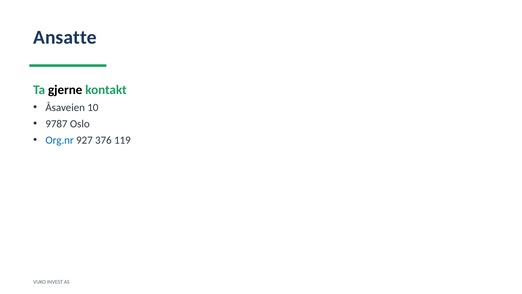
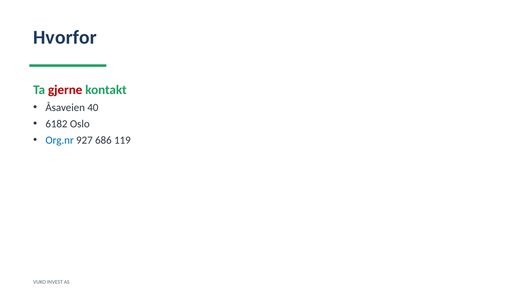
Ansatte: Ansatte -> Hvorfor
gjerne colour: black -> red
10: 10 -> 40
9787: 9787 -> 6182
376: 376 -> 686
